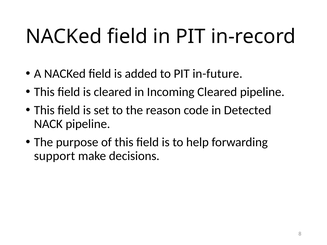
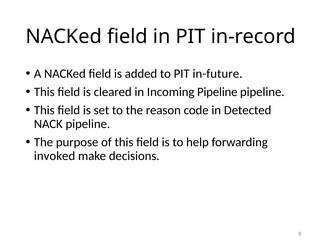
Incoming Cleared: Cleared -> Pipeline
support: support -> invoked
